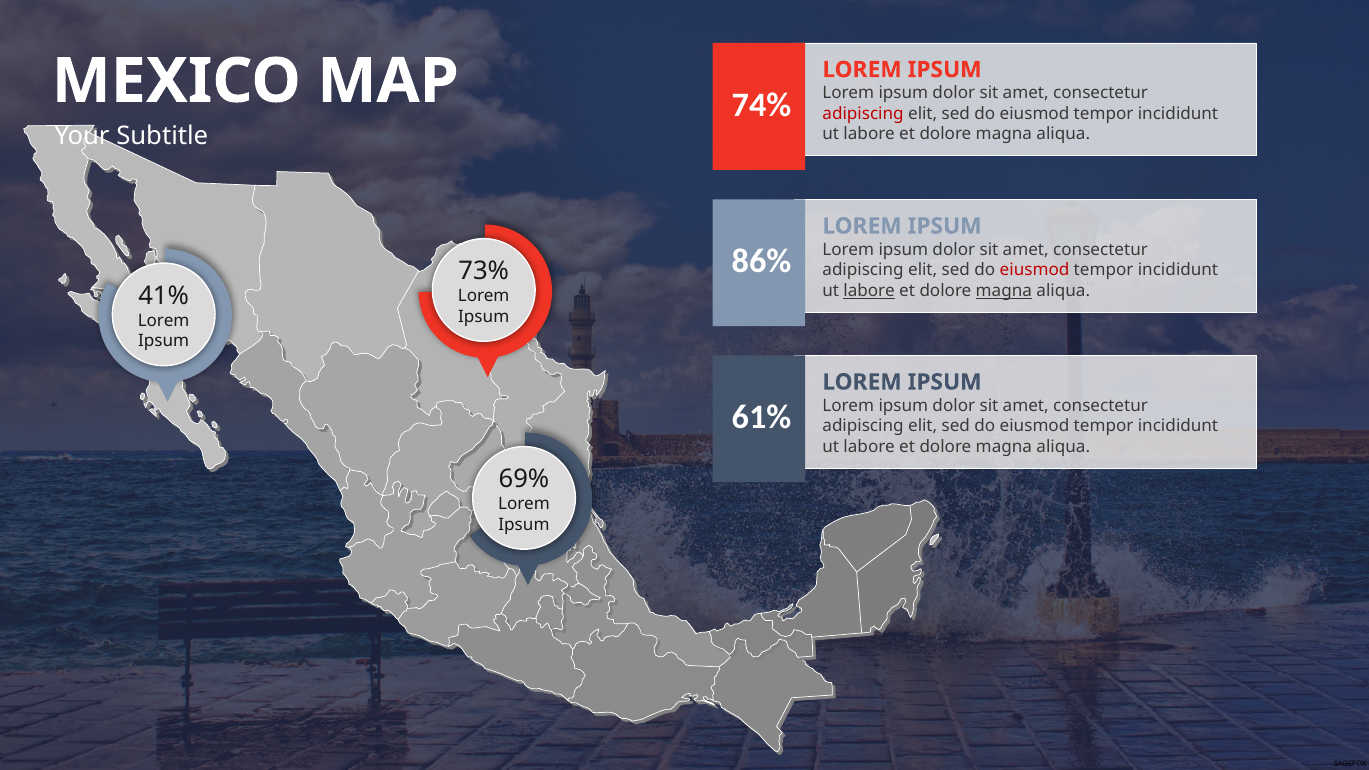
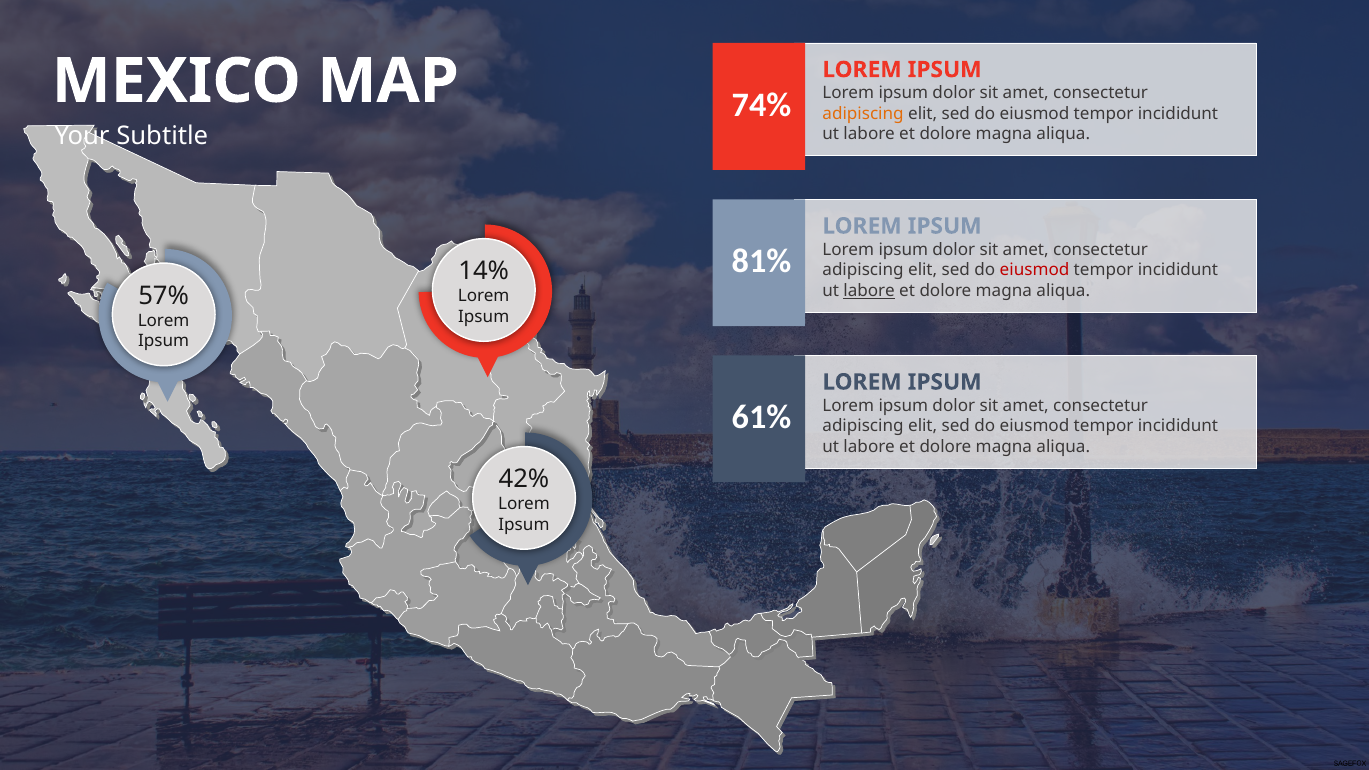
adipiscing at (863, 114) colour: red -> orange
86%: 86% -> 81%
73%: 73% -> 14%
magna at (1004, 291) underline: present -> none
41%: 41% -> 57%
69%: 69% -> 42%
